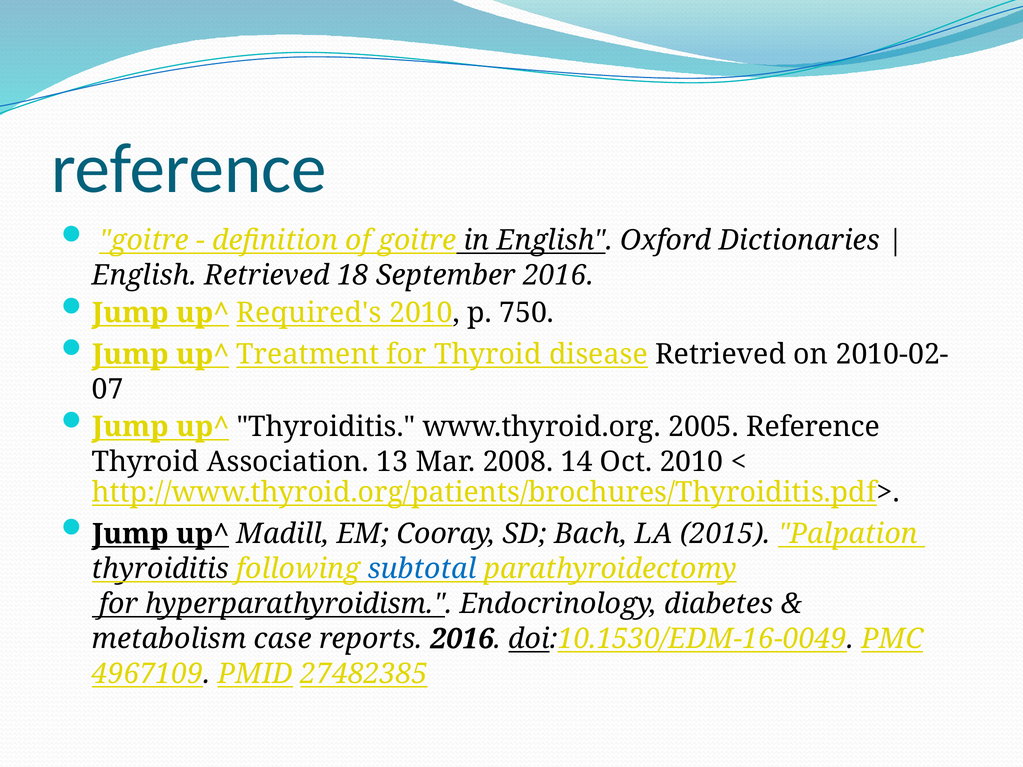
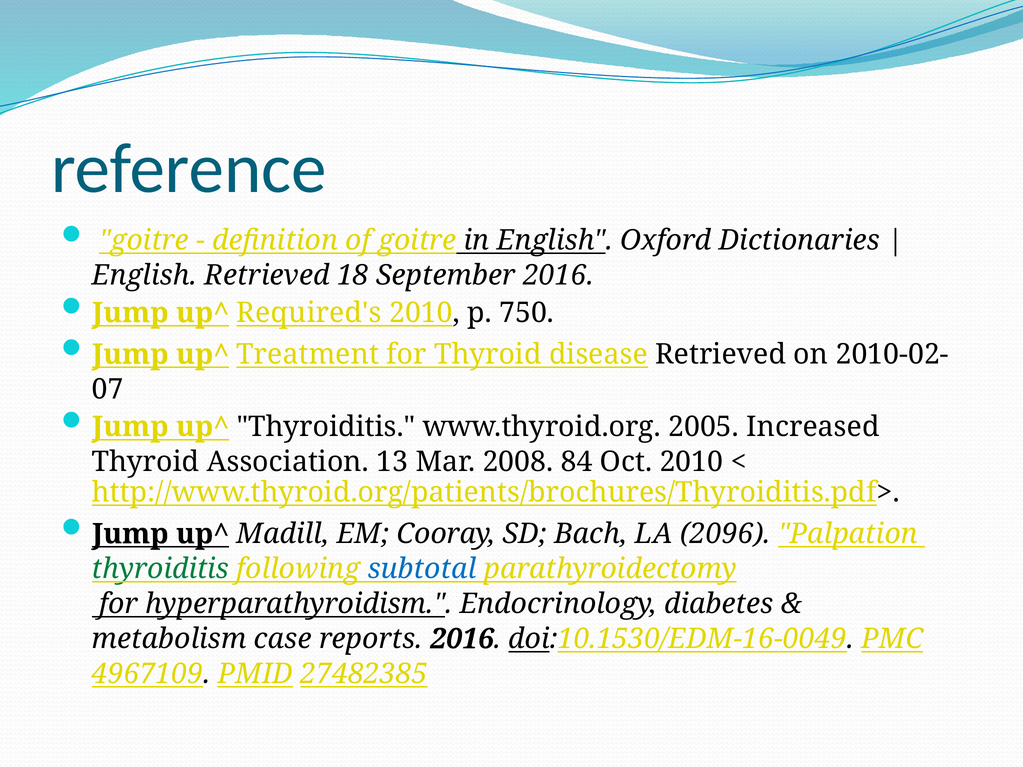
2005 Reference: Reference -> Increased
14: 14 -> 84
2015: 2015 -> 2096
thyroiditis at (161, 569) colour: black -> green
